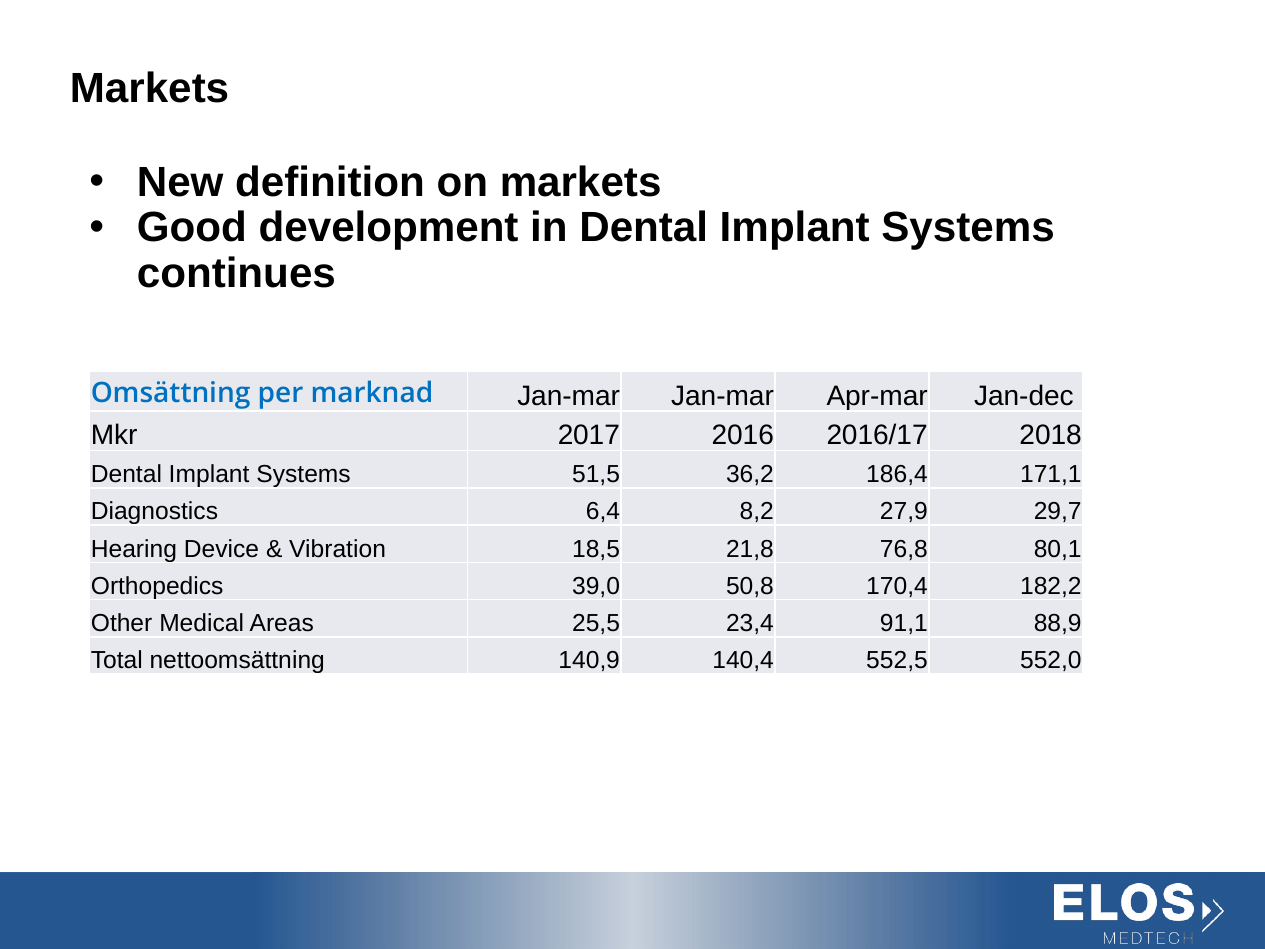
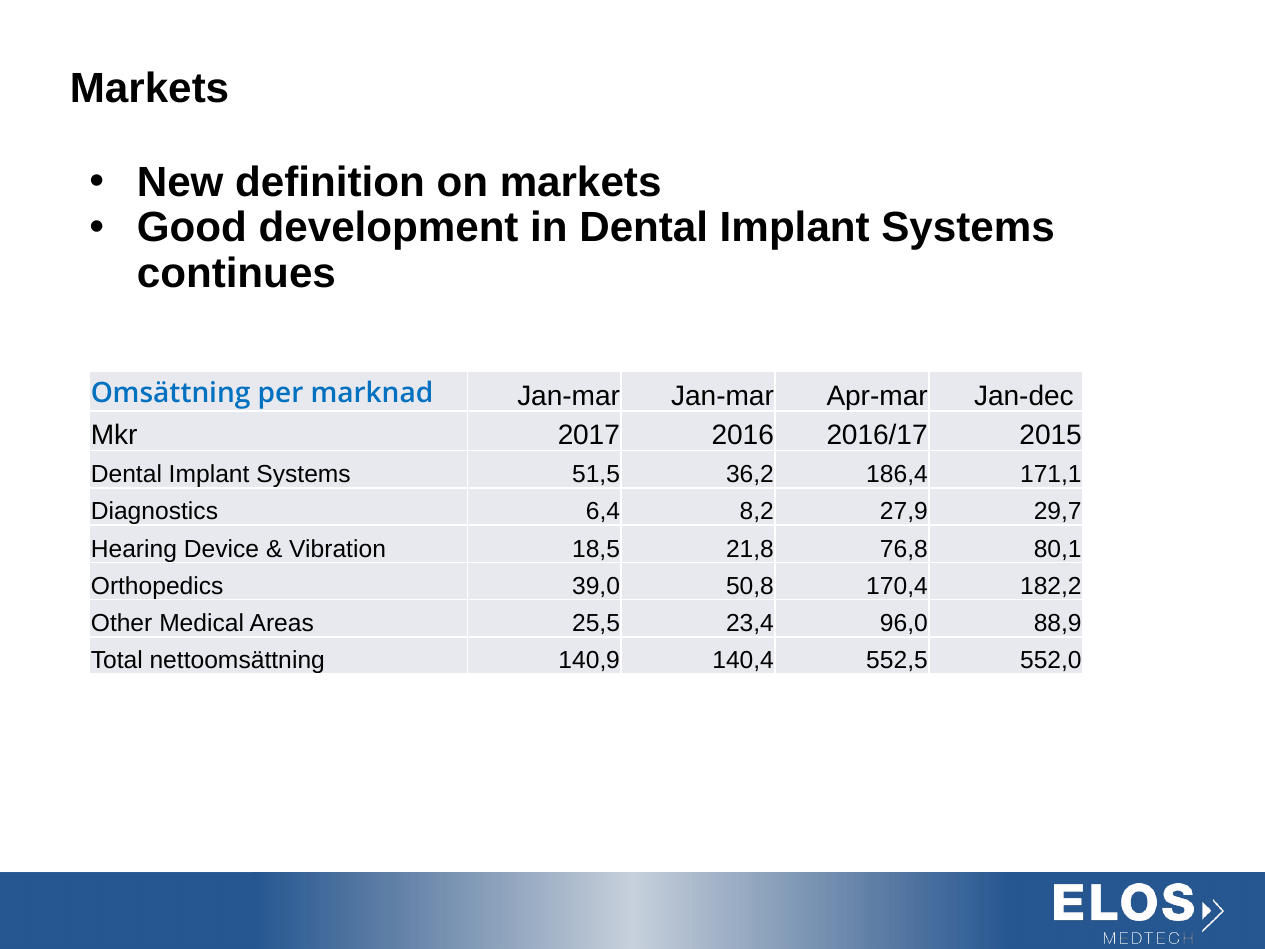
2018: 2018 -> 2015
91,1: 91,1 -> 96,0
